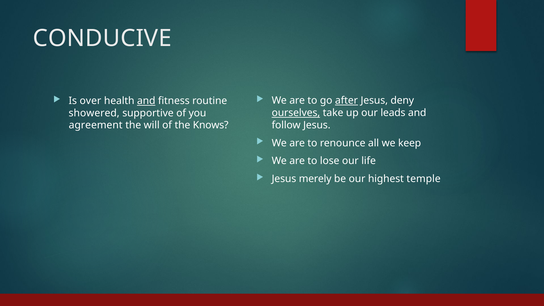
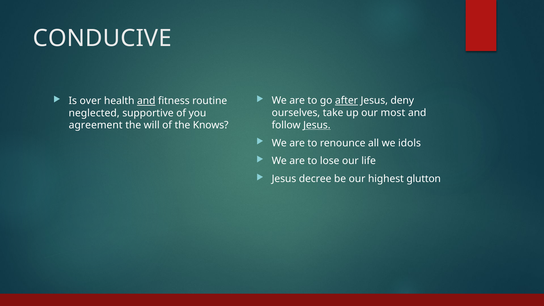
ourselves underline: present -> none
leads: leads -> most
showered: showered -> neglected
Jesus at (317, 125) underline: none -> present
keep: keep -> idols
merely: merely -> decree
temple: temple -> glutton
